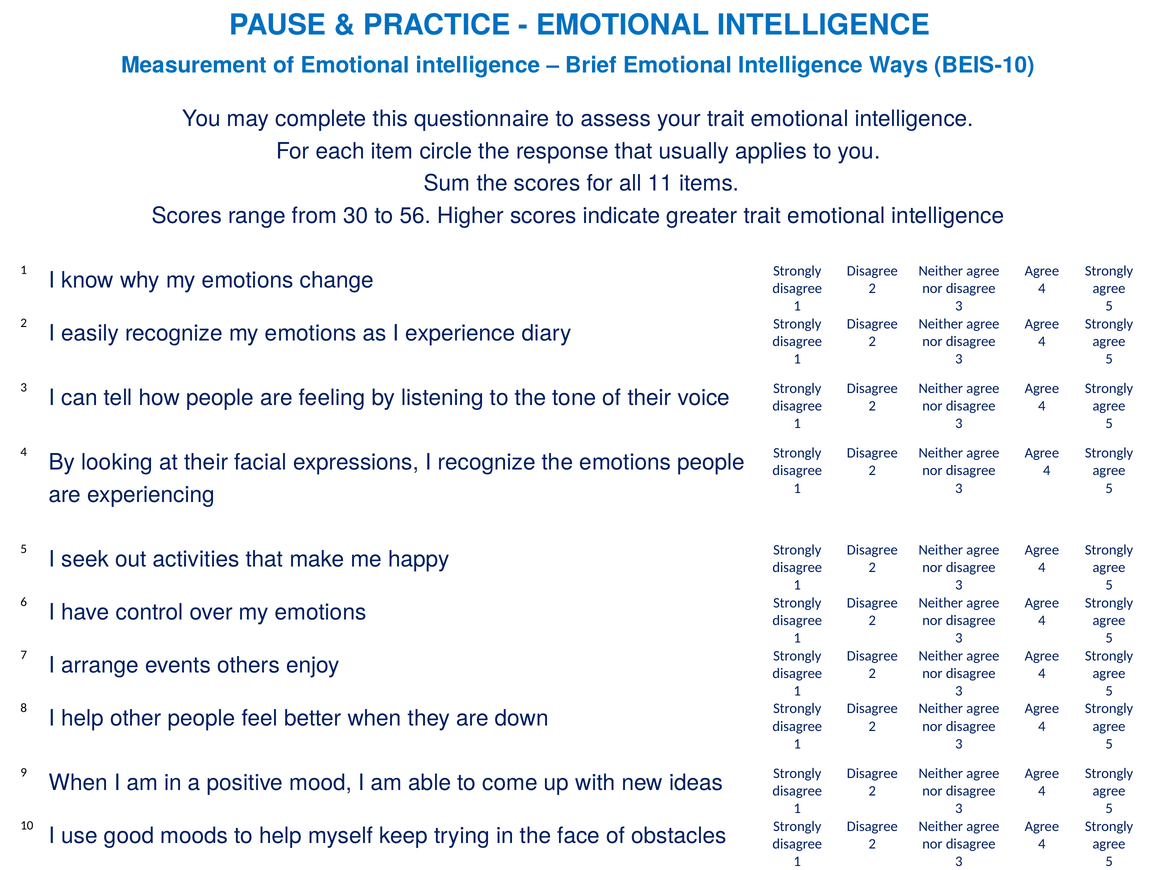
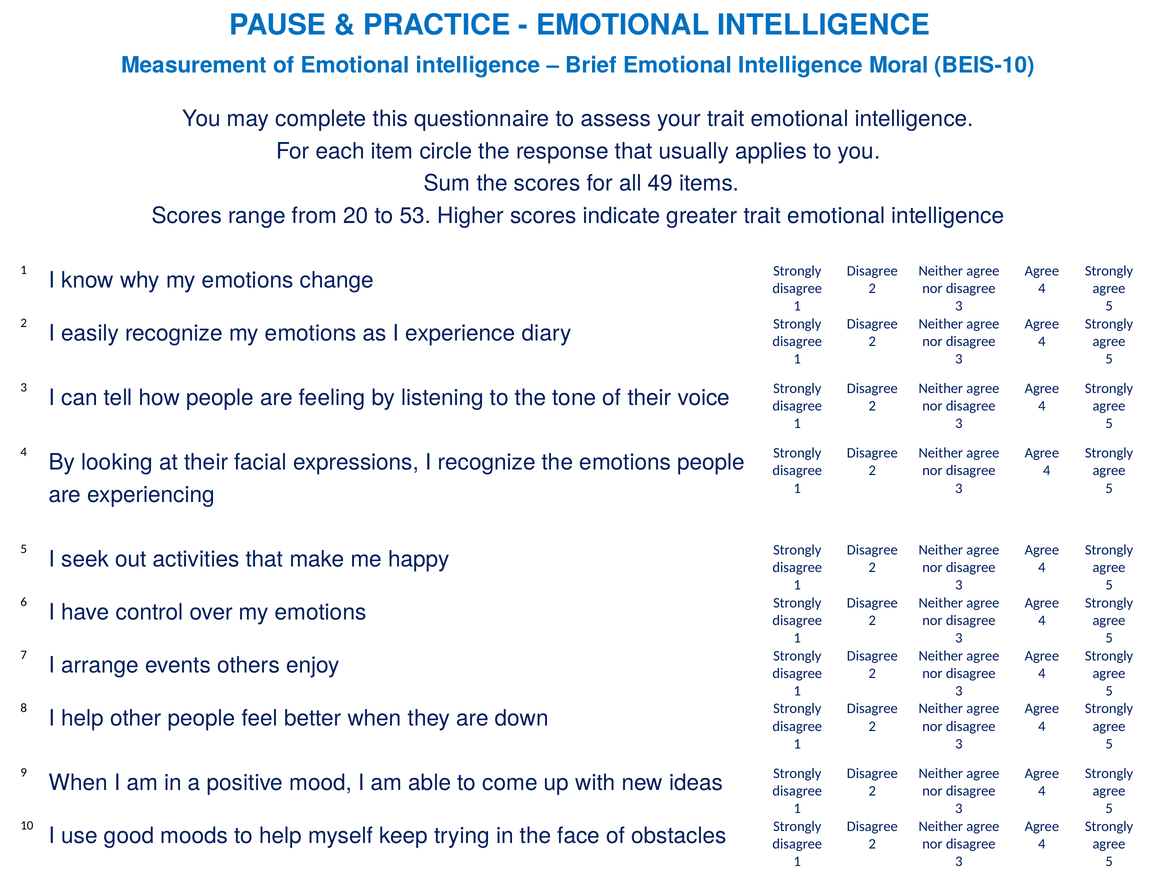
Ways: Ways -> Moral
11: 11 -> 49
30: 30 -> 20
56: 56 -> 53
